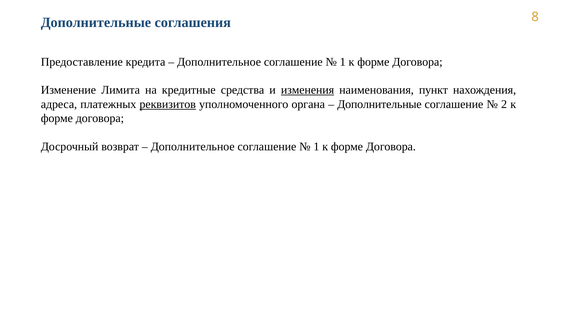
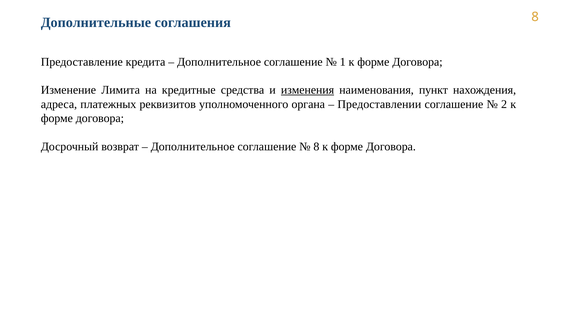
реквизитов underline: present -> none
Дополнительные at (379, 104): Дополнительные -> Предоставлении
1 at (316, 147): 1 -> 8
